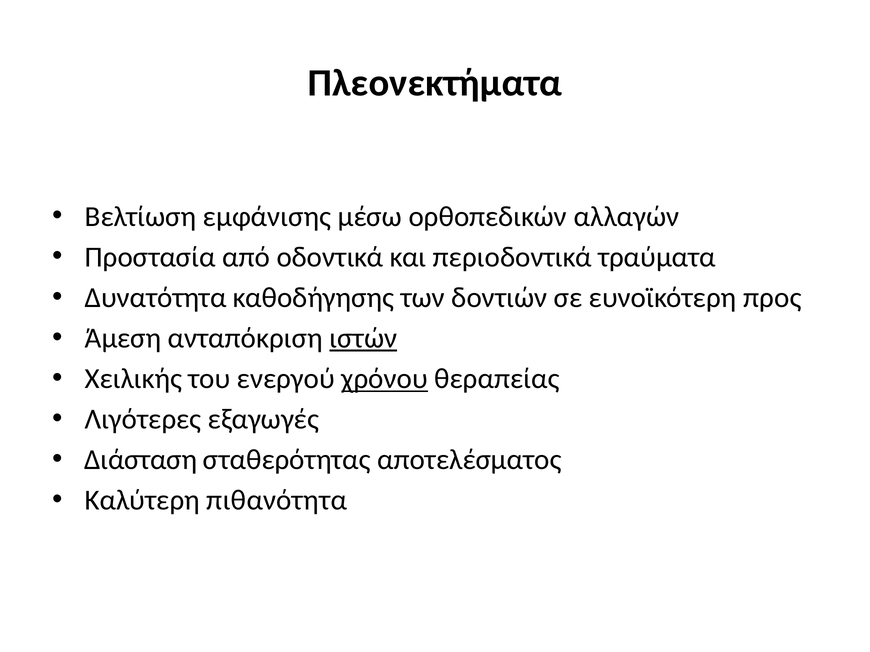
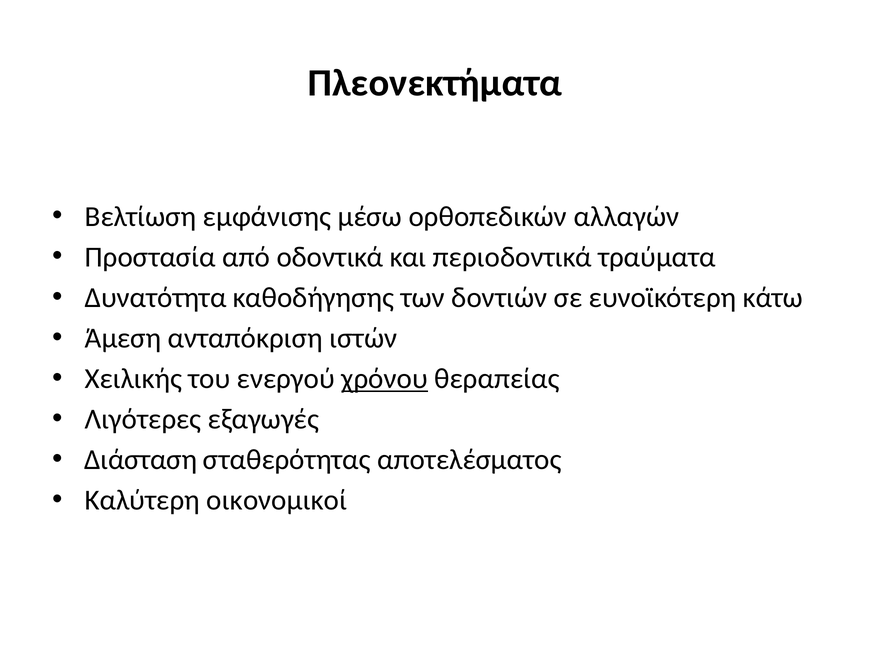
προς: προς -> κάτω
ιστών underline: present -> none
πιθανότητα: πιθανότητα -> οικονομικοί
